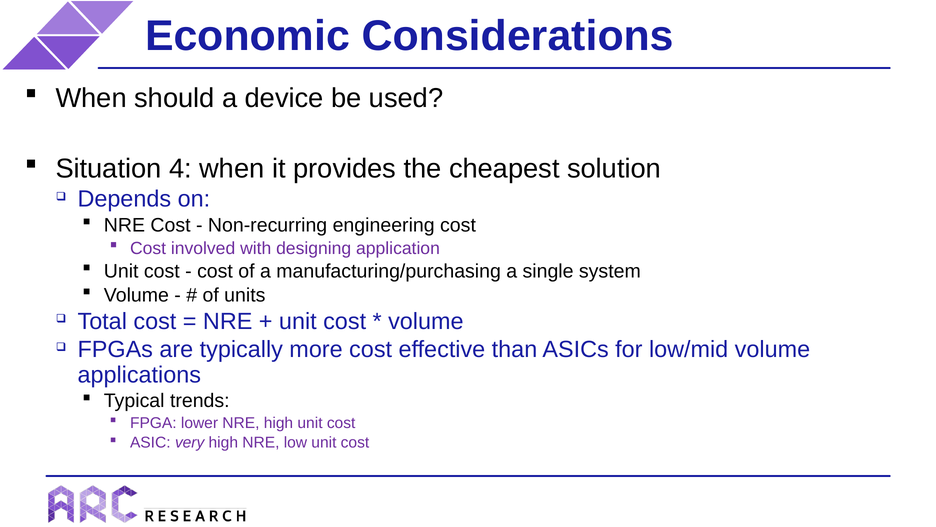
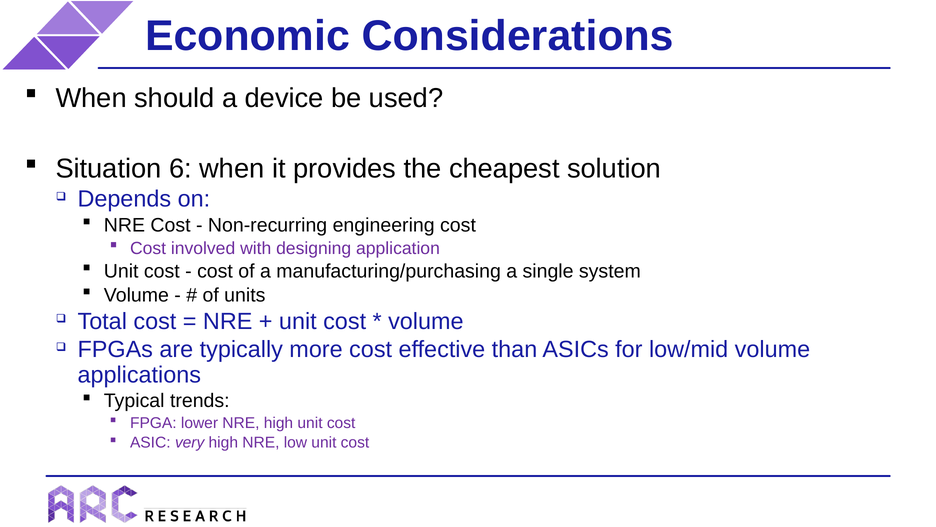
4: 4 -> 6
